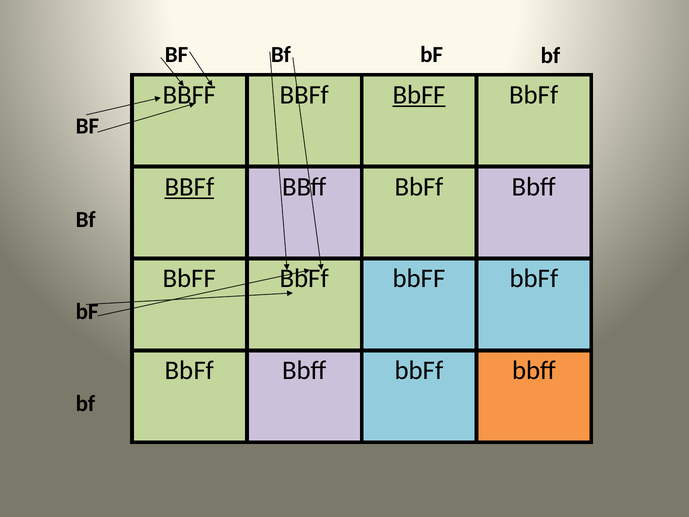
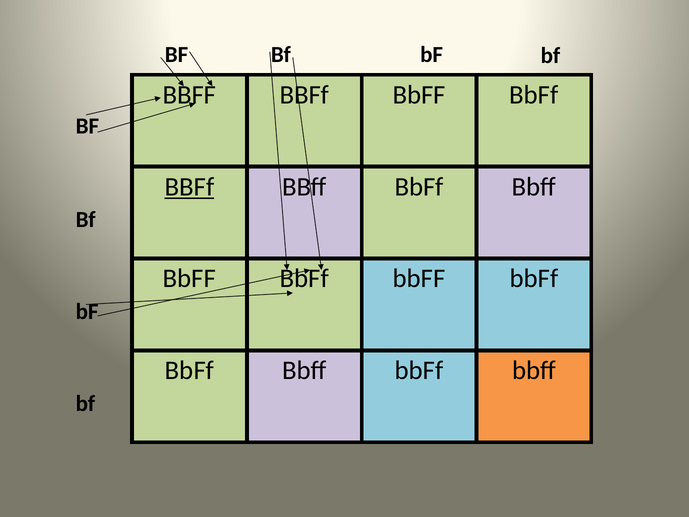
BbFF at (419, 95) underline: present -> none
